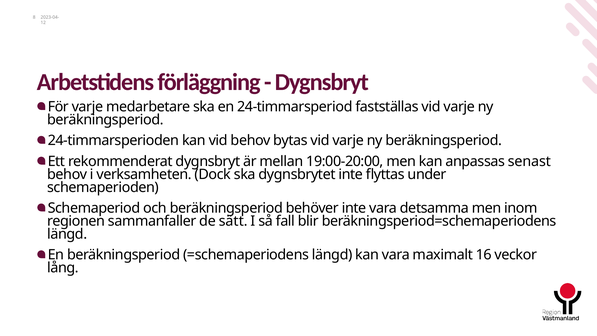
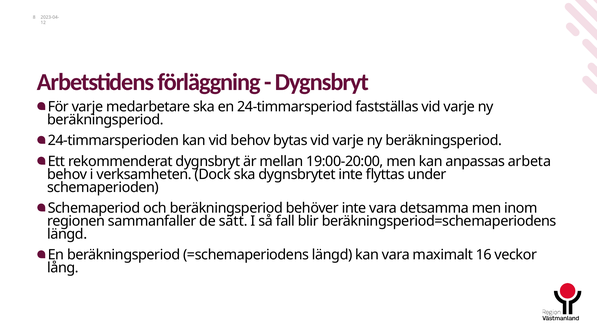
senast: senast -> arbeta
